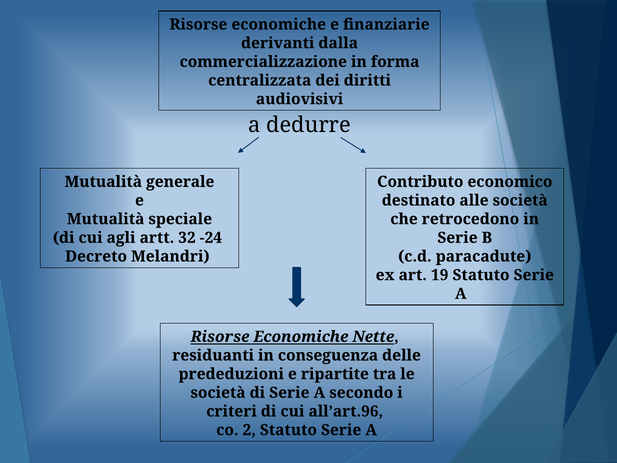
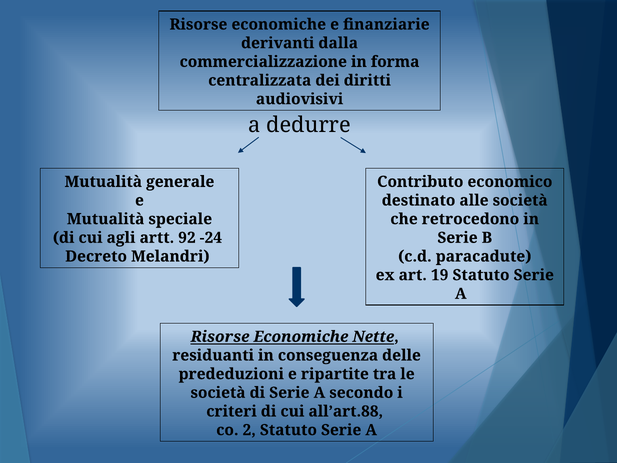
32: 32 -> 92
all’art.96: all’art.96 -> all’art.88
